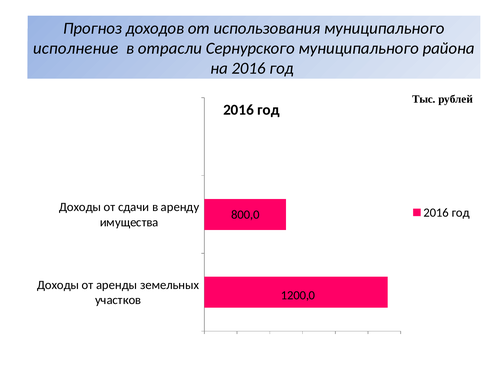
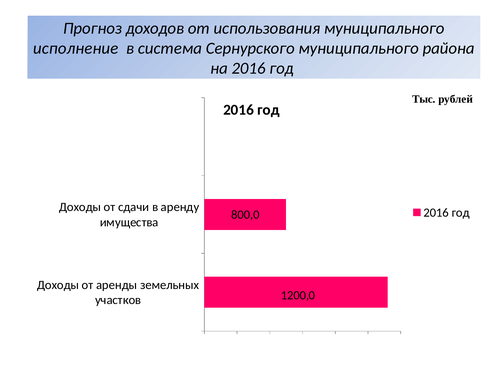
отрасли: отрасли -> система
